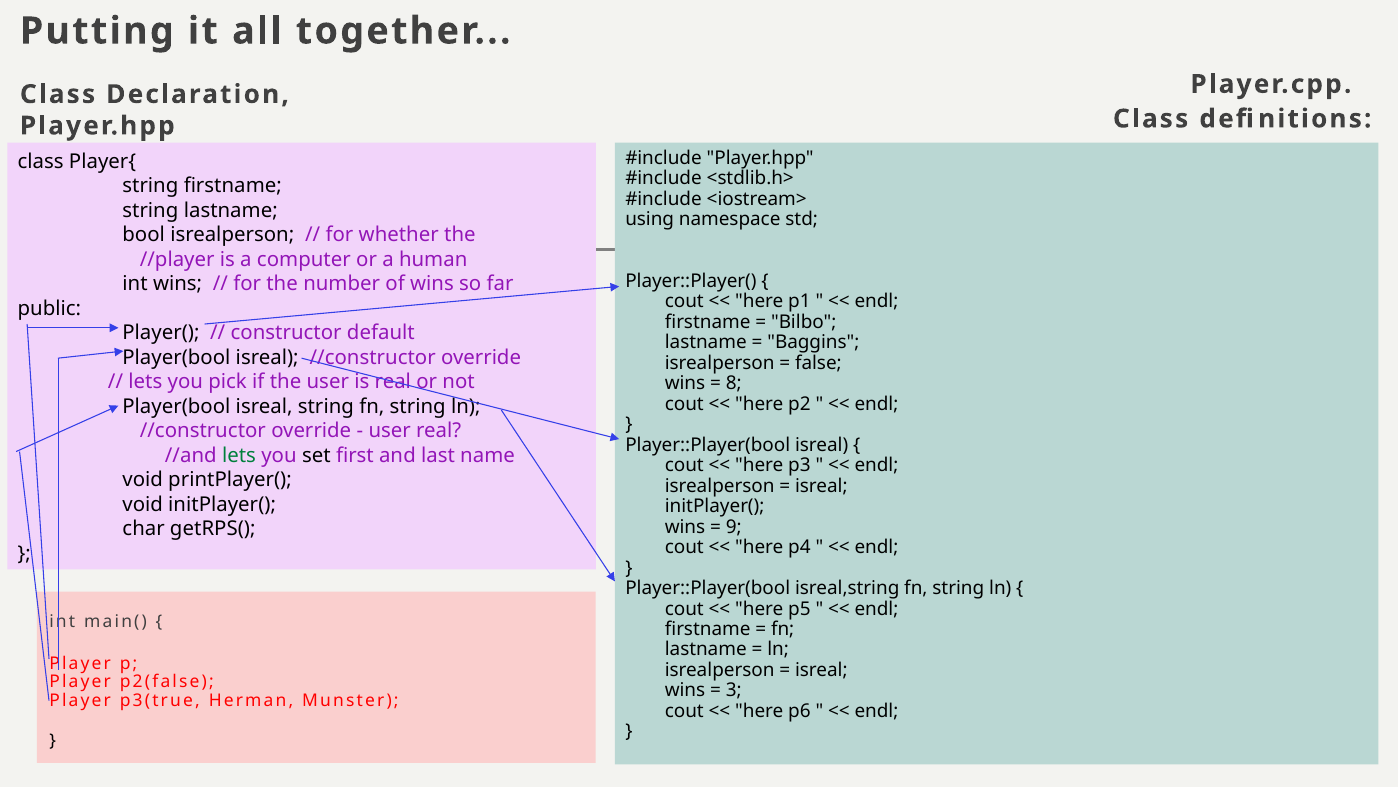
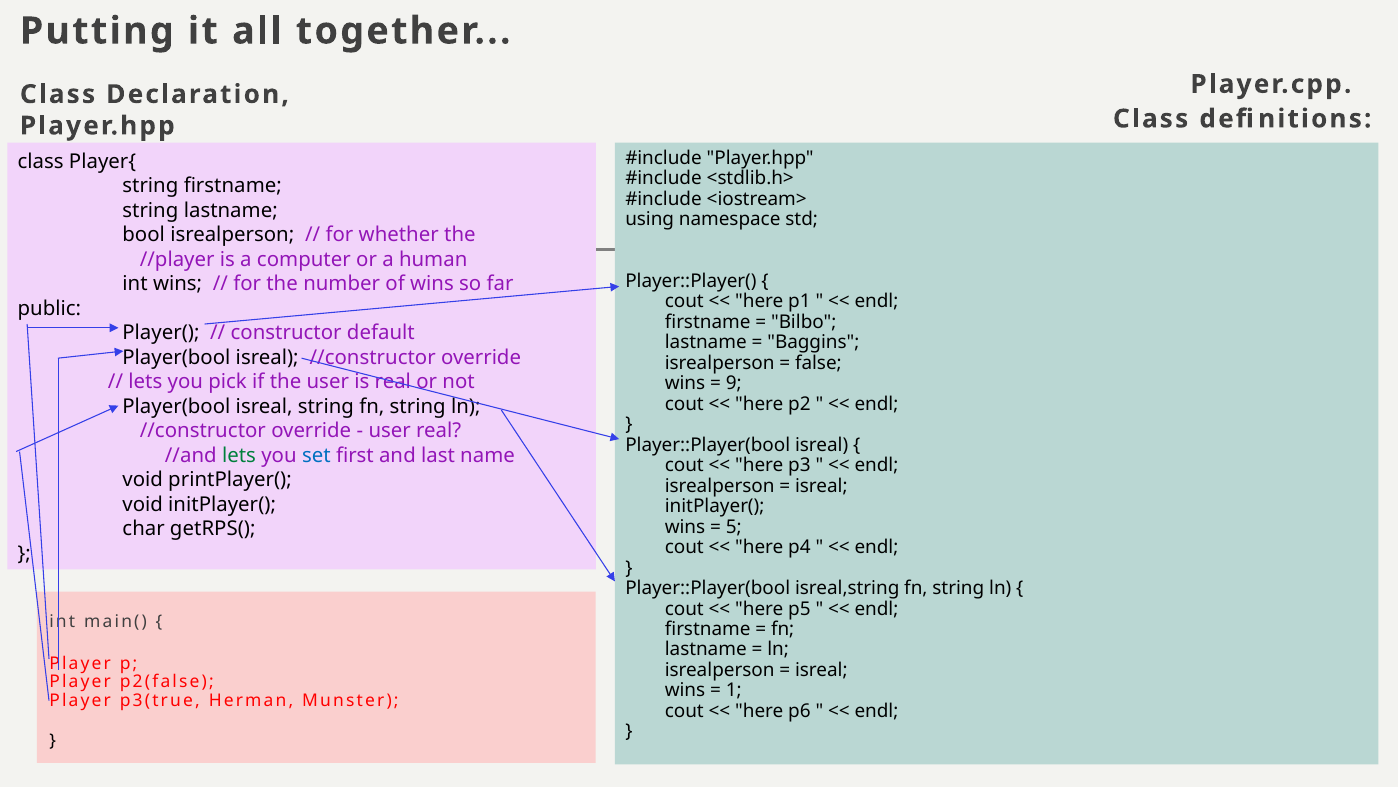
8: 8 -> 9
set colour: black -> blue
9: 9 -> 5
3: 3 -> 1
